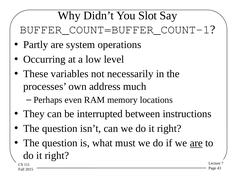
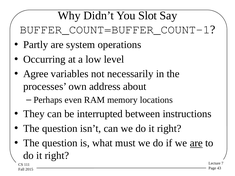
These: These -> Agree
much: much -> about
